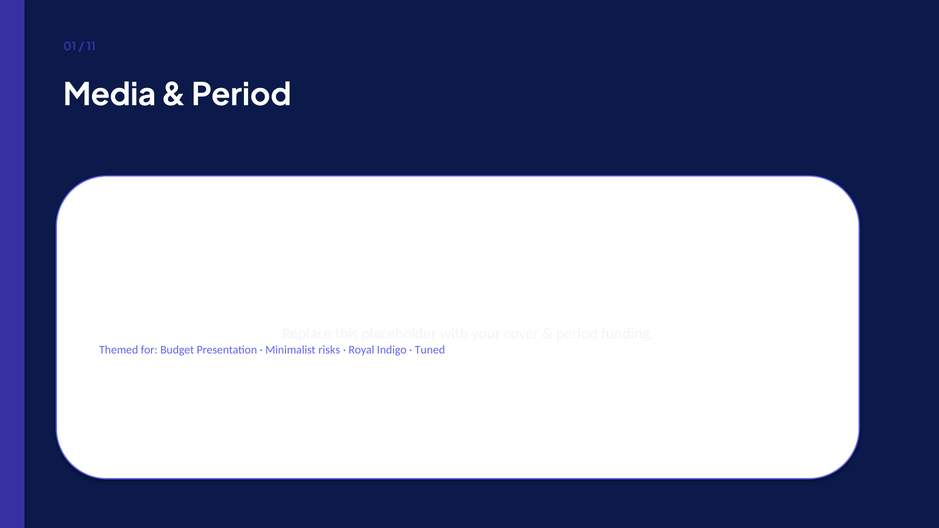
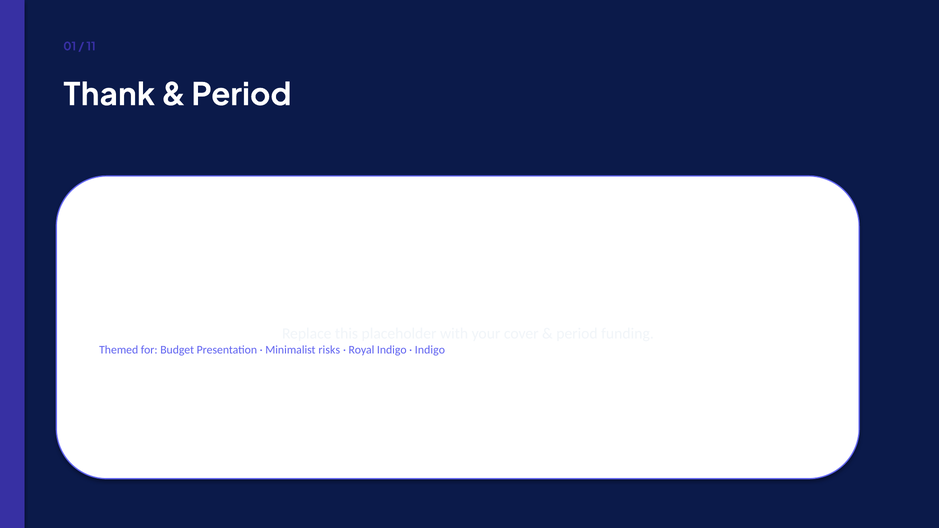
Media: Media -> Thank
Tuned at (430, 350): Tuned -> Indigo
